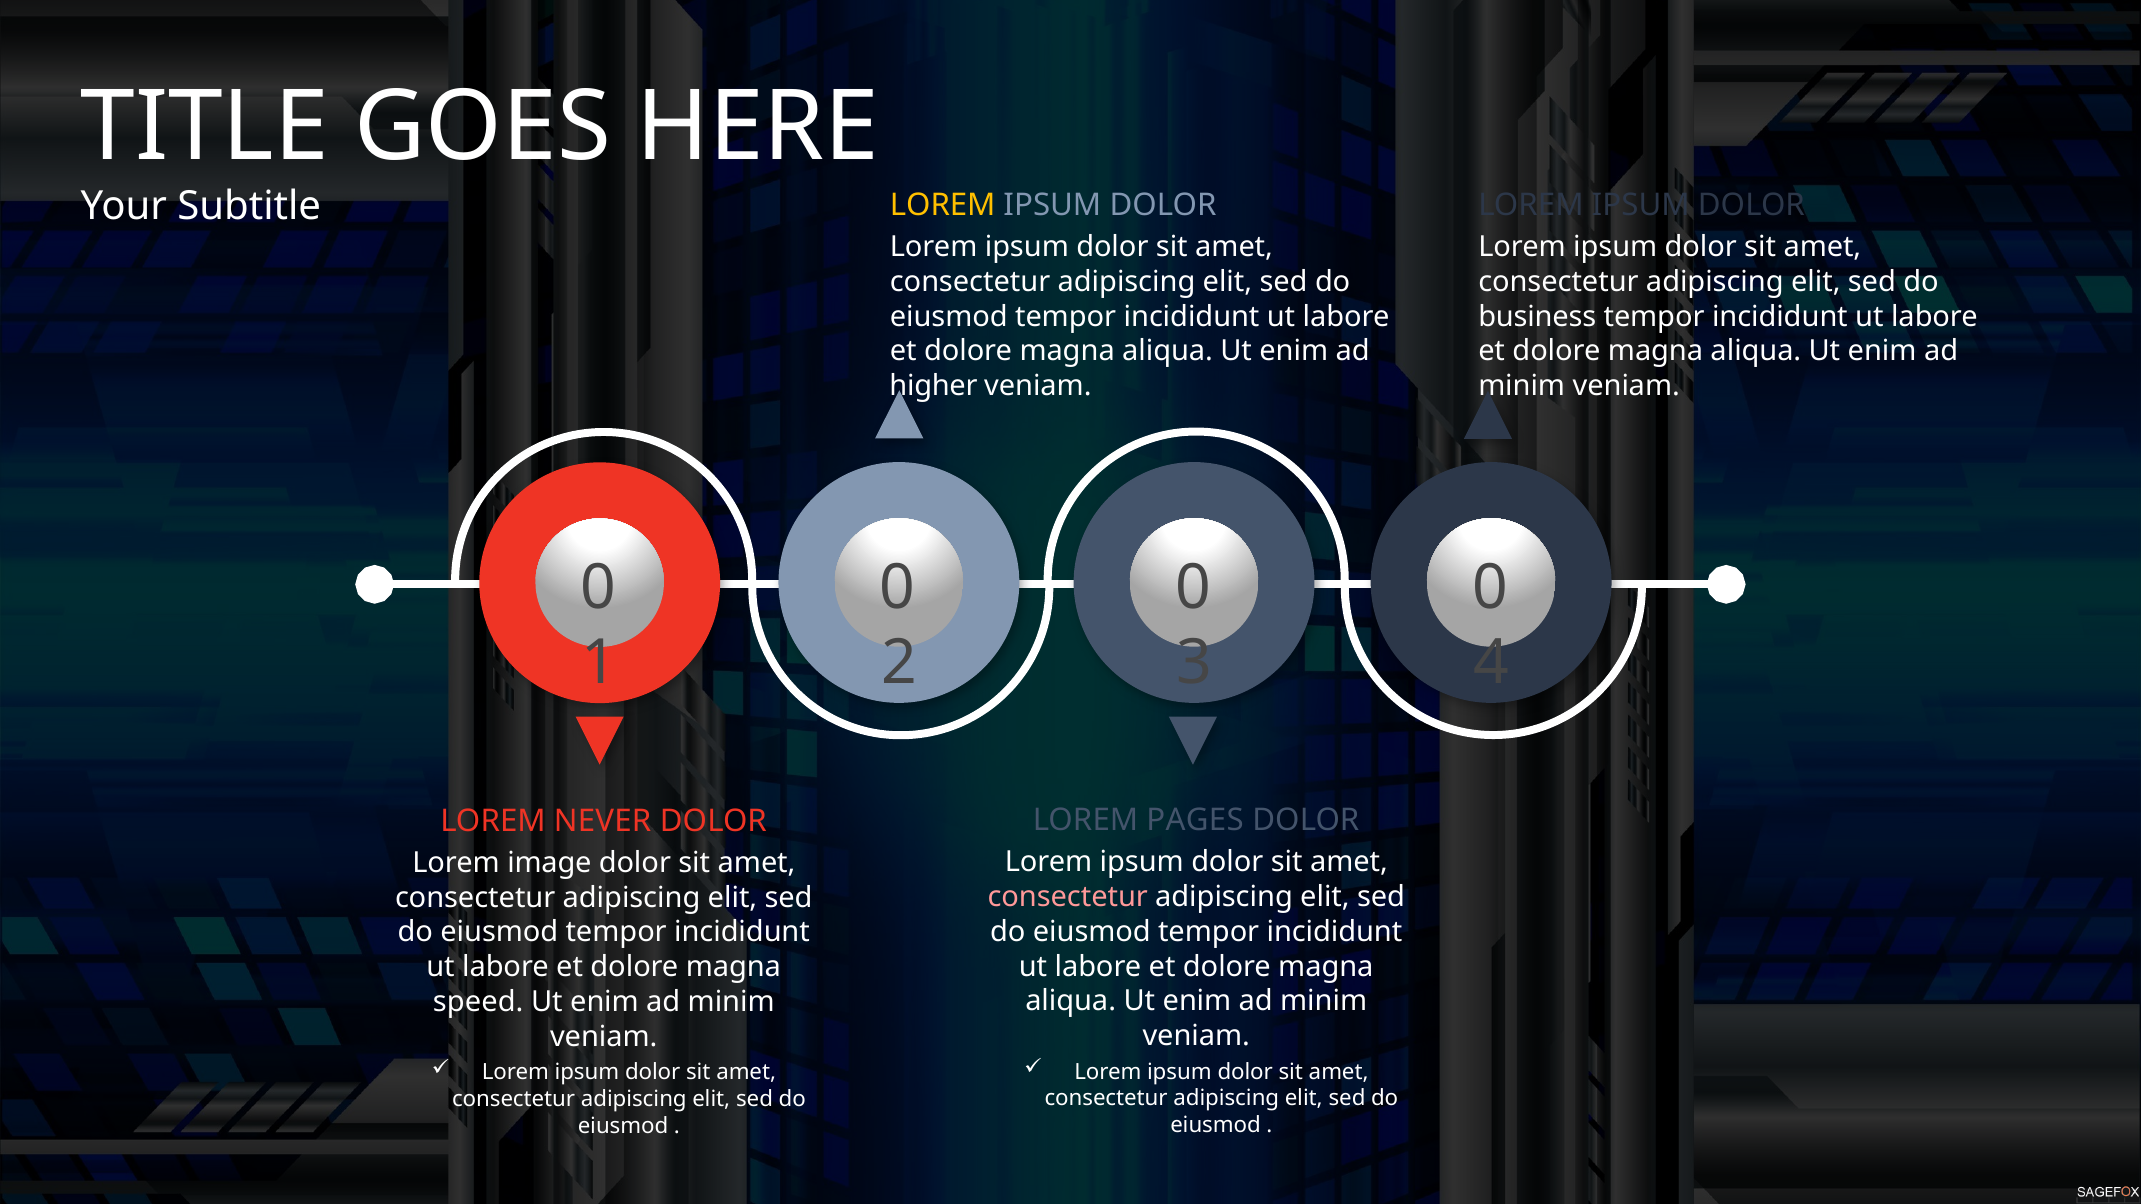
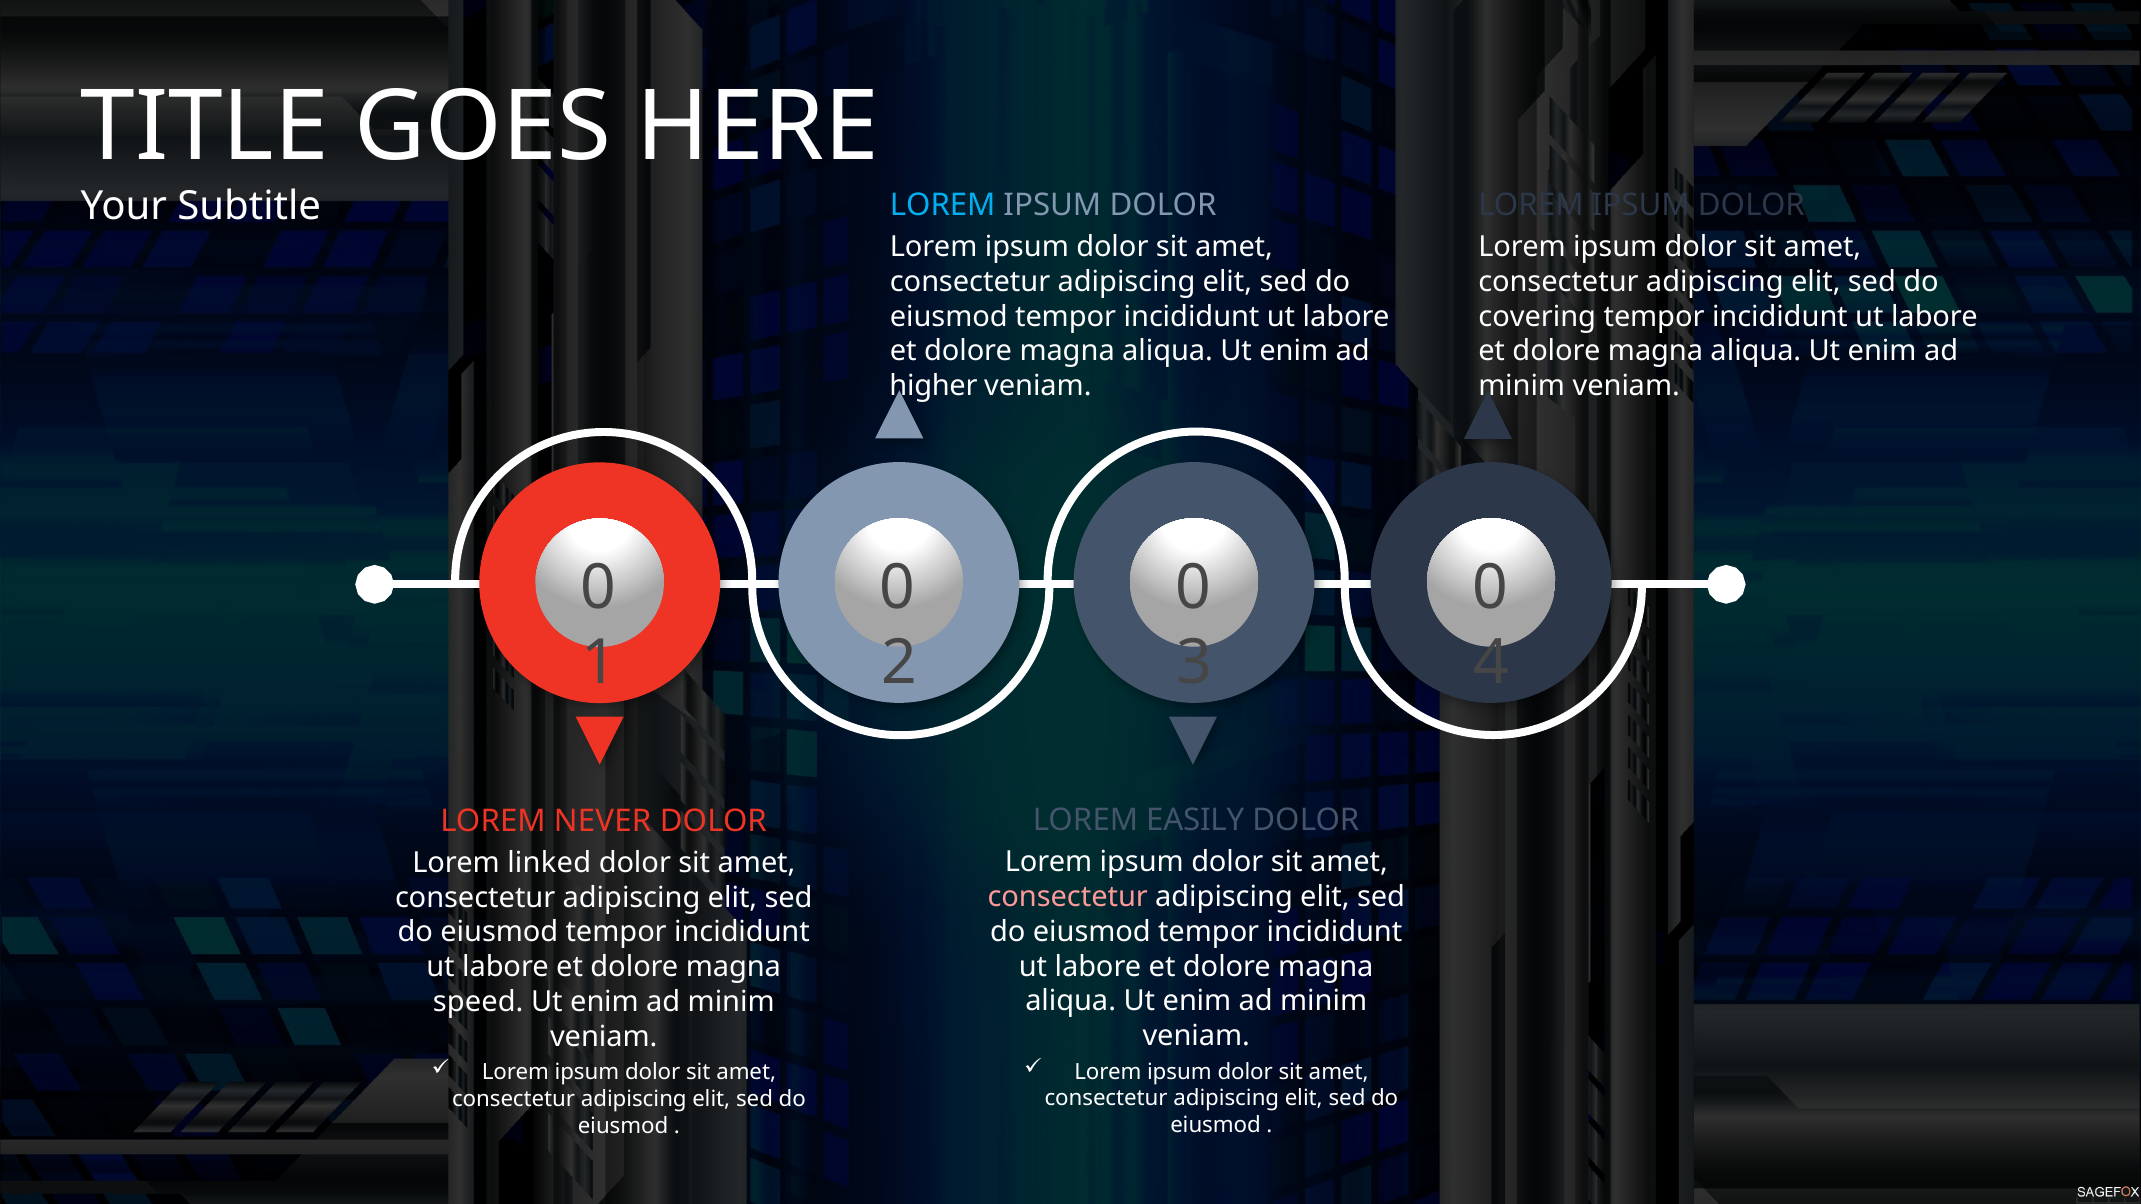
LOREM at (943, 206) colour: yellow -> light blue
business: business -> covering
PAGES: PAGES -> EASILY
image: image -> linked
